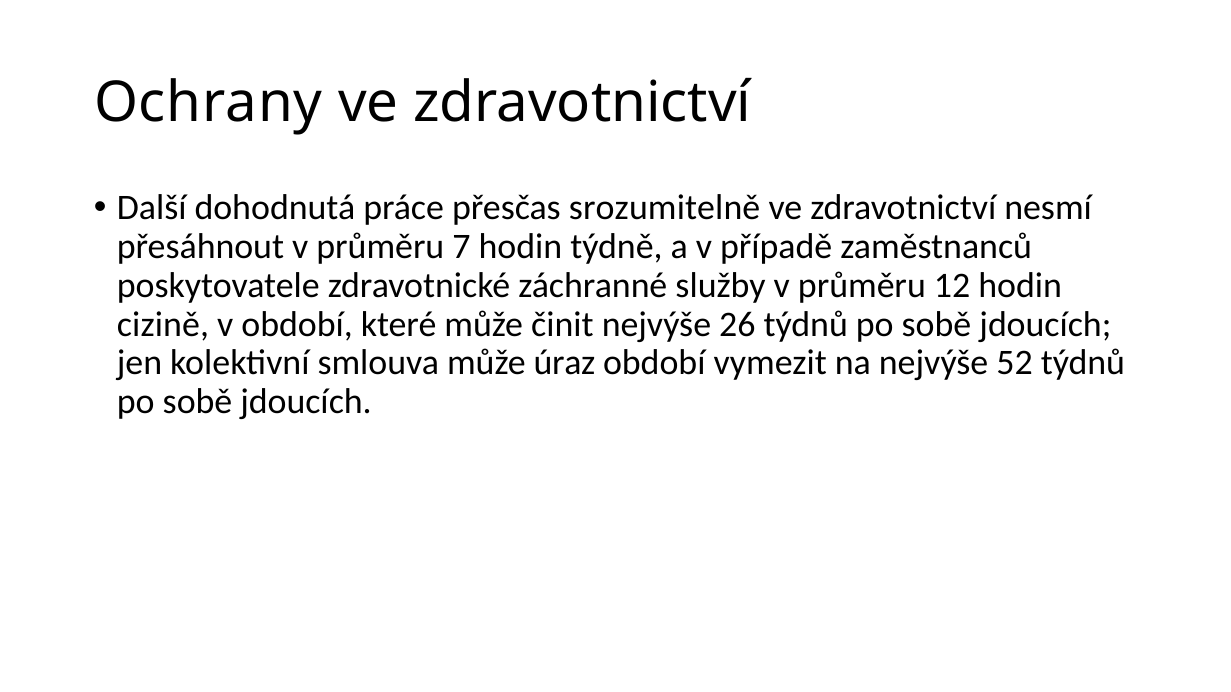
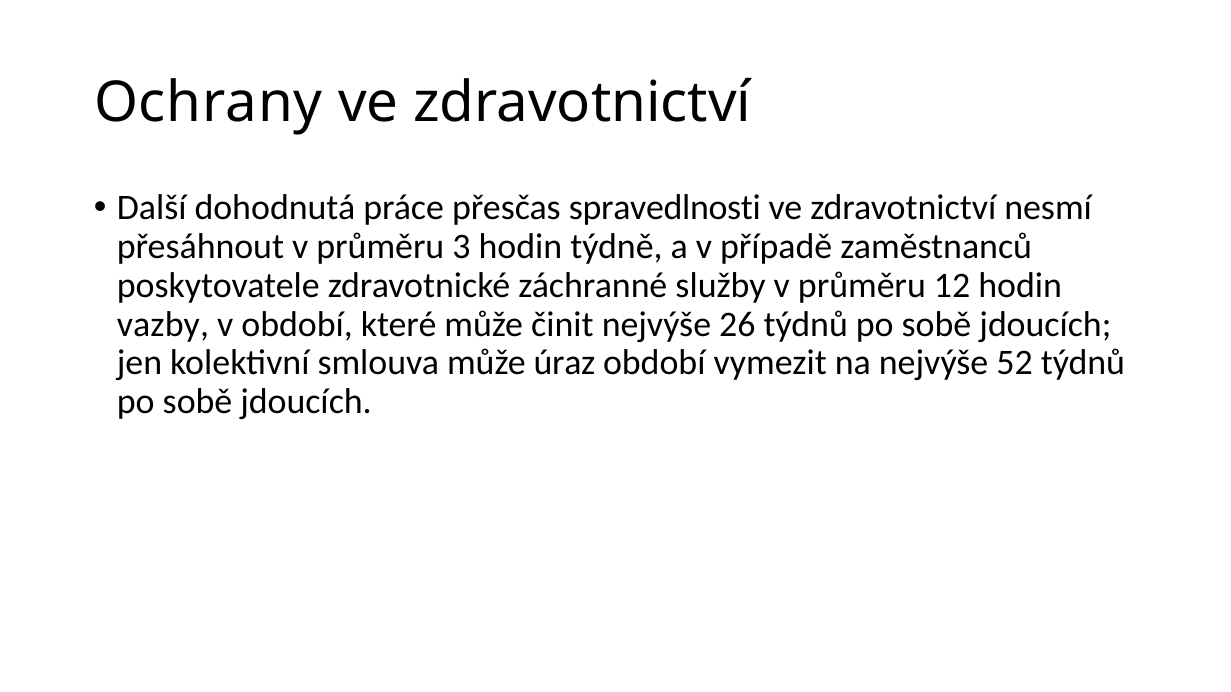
srozumitelně: srozumitelně -> spravedlnosti
7: 7 -> 3
cizině: cizině -> vazby
